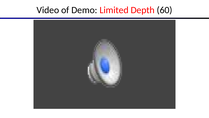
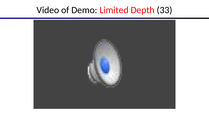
60: 60 -> 33
